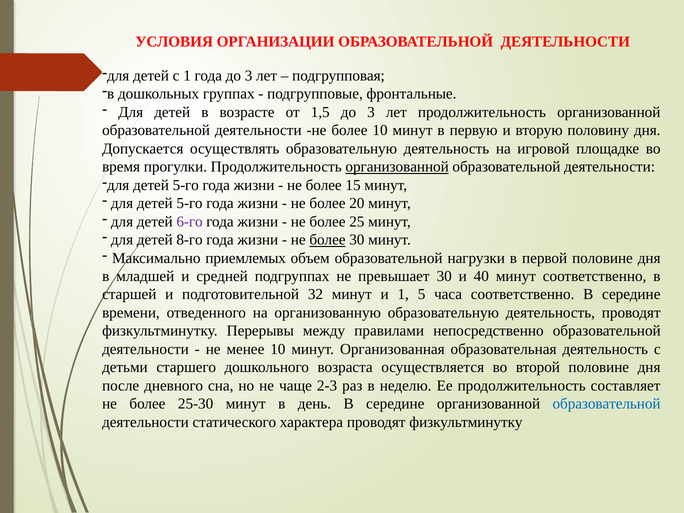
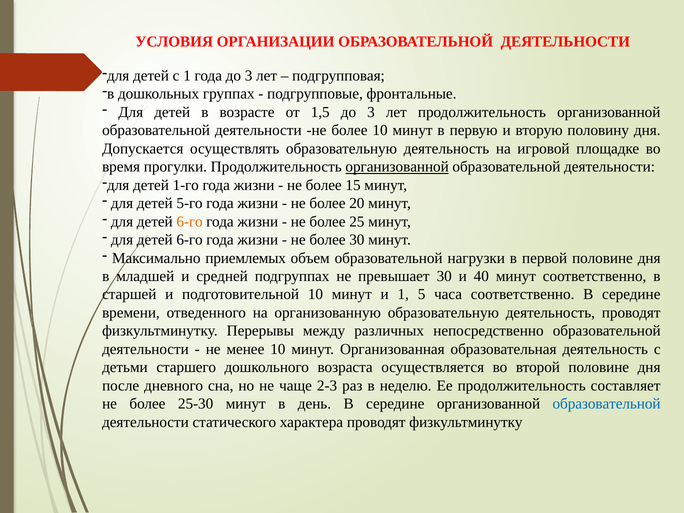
5-го at (186, 185): 5-го -> 1-го
6-го at (190, 222) colour: purple -> orange
8-го at (190, 240): 8-го -> 6-го
более at (327, 240) underline: present -> none
подготовительной 32: 32 -> 10
правилами: правилами -> различных
